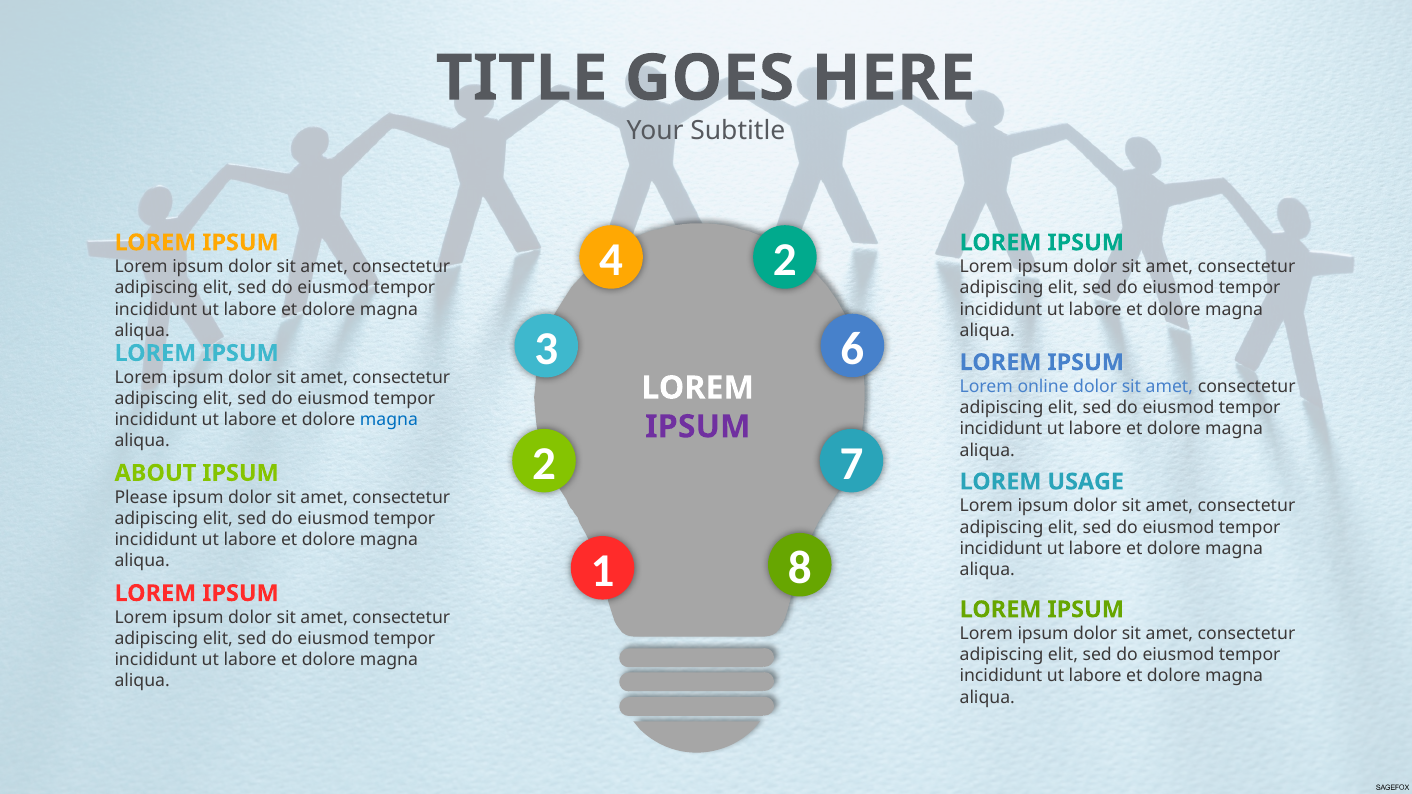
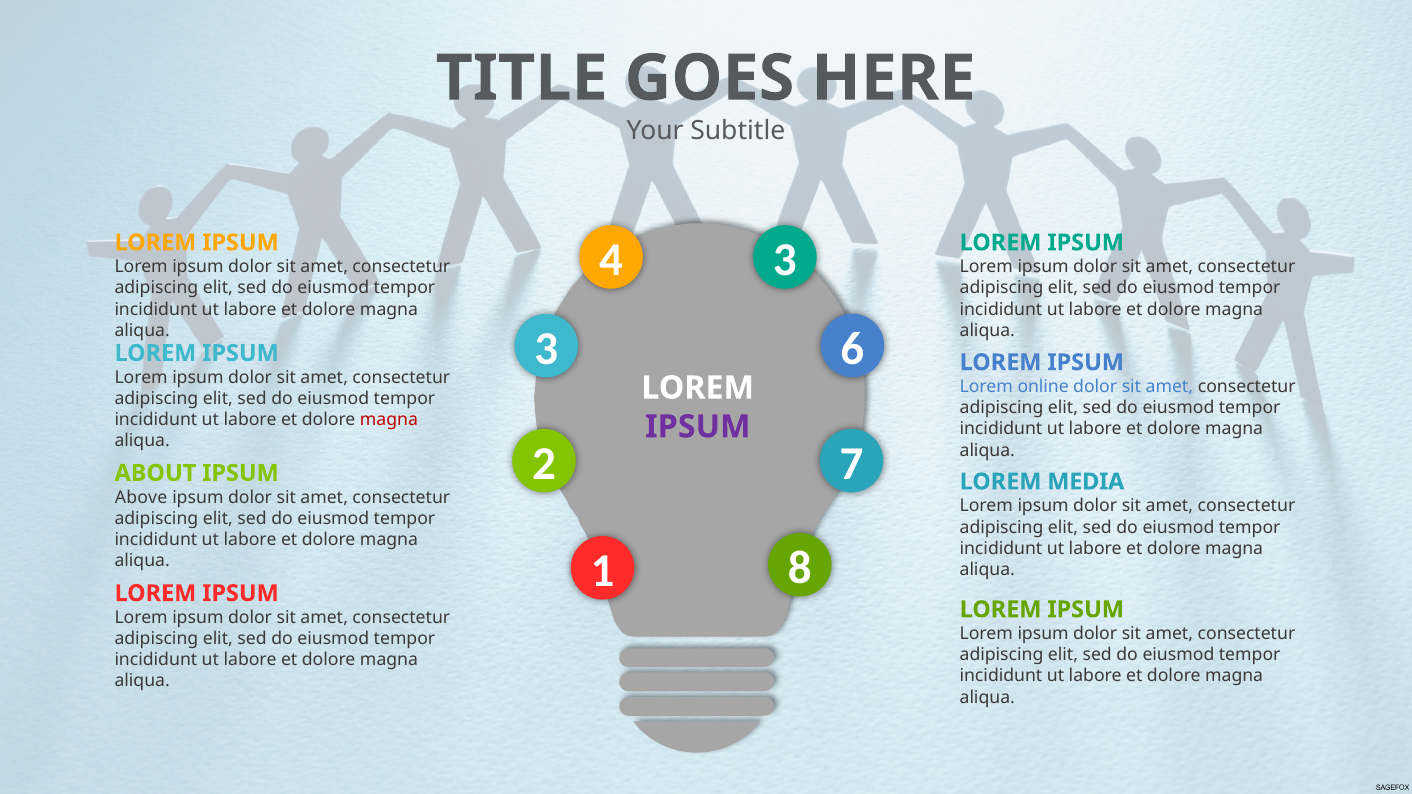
4 2: 2 -> 3
magna at (389, 420) colour: blue -> red
USAGE: USAGE -> MEDIA
Please: Please -> Above
